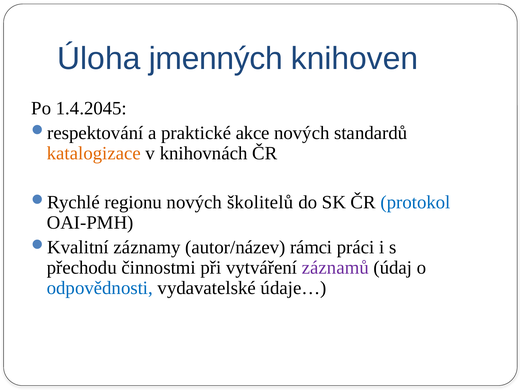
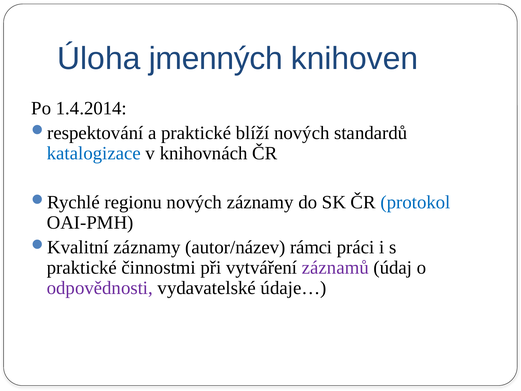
1.4.2045: 1.4.2045 -> 1.4.2014
akce: akce -> blíží
katalogizace colour: orange -> blue
nových školitelů: školitelů -> záznamy
přechodu at (82, 267): přechodu -> praktické
odpovědnosti colour: blue -> purple
